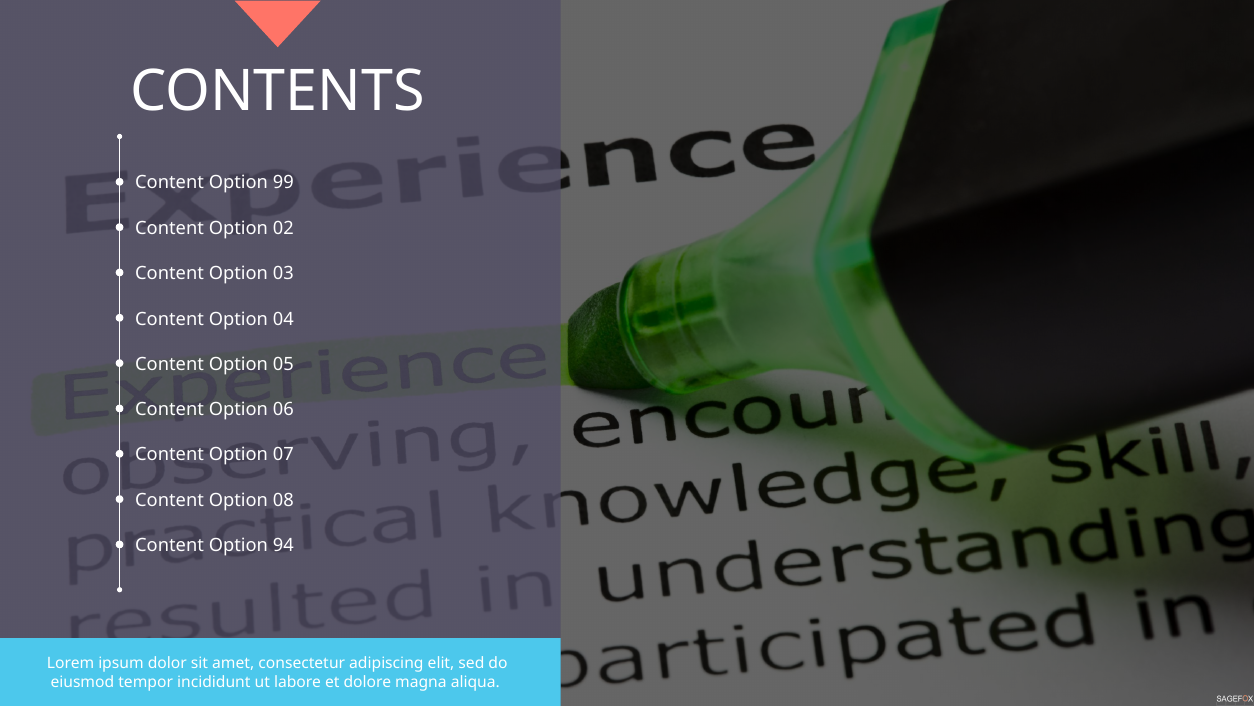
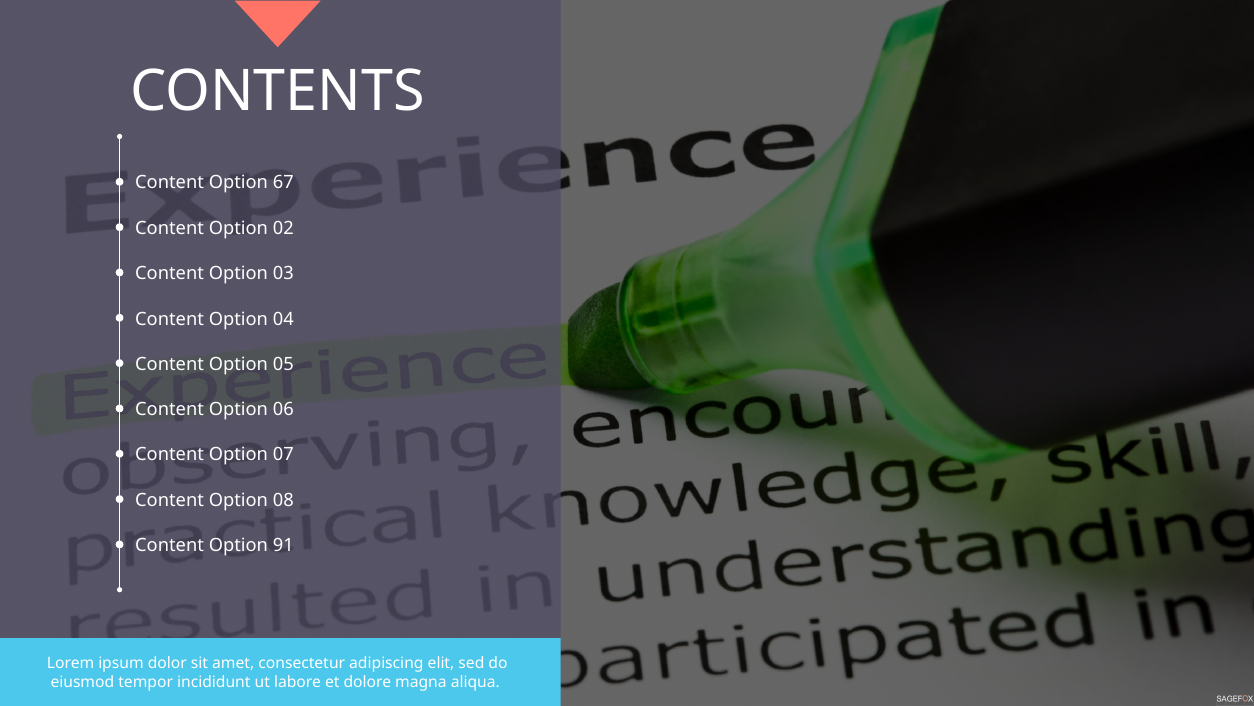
99: 99 -> 67
94: 94 -> 91
